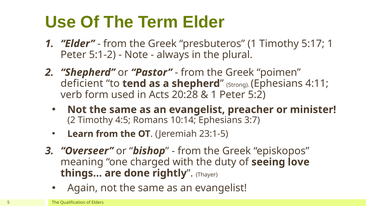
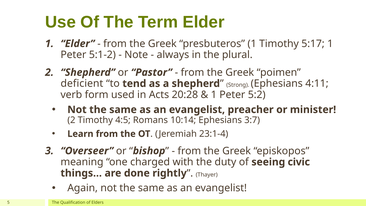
23:1-5: 23:1-5 -> 23:1-4
love: love -> civic
